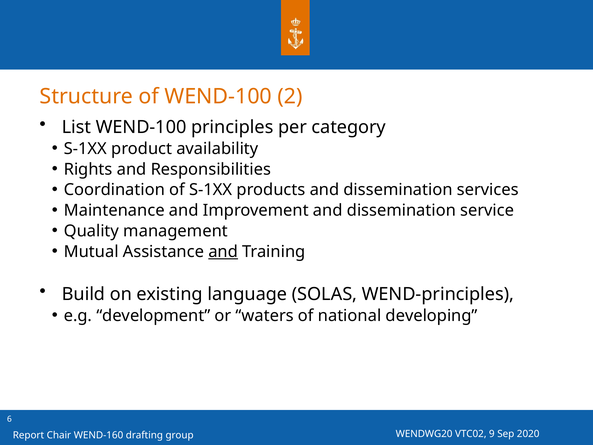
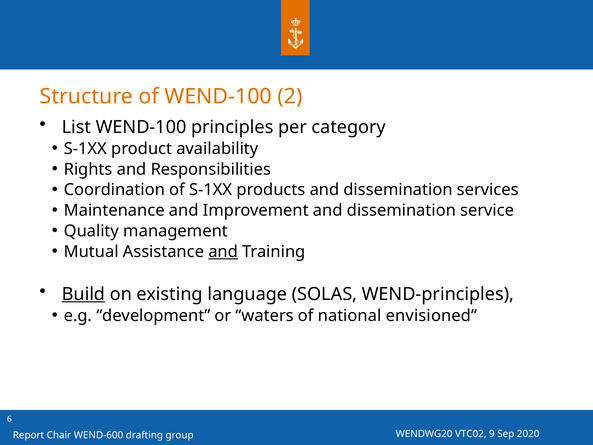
Build underline: none -> present
developing: developing -> envisioned
WEND-160: WEND-160 -> WEND-600
